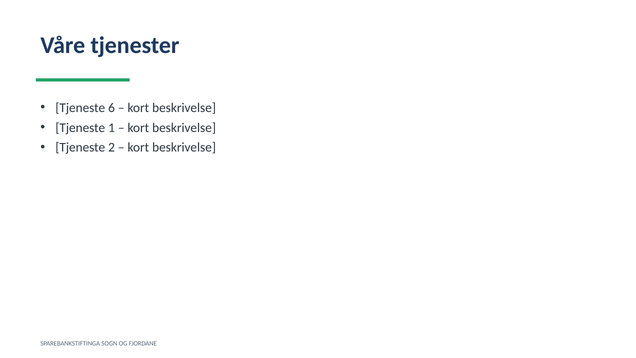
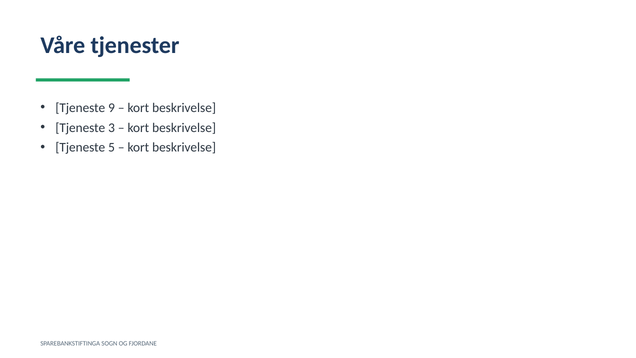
6: 6 -> 9
1: 1 -> 3
2: 2 -> 5
